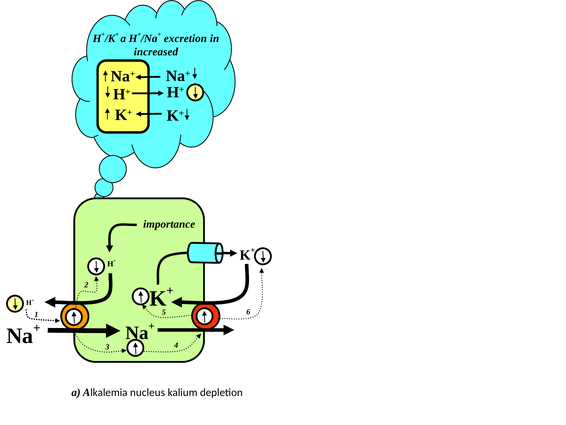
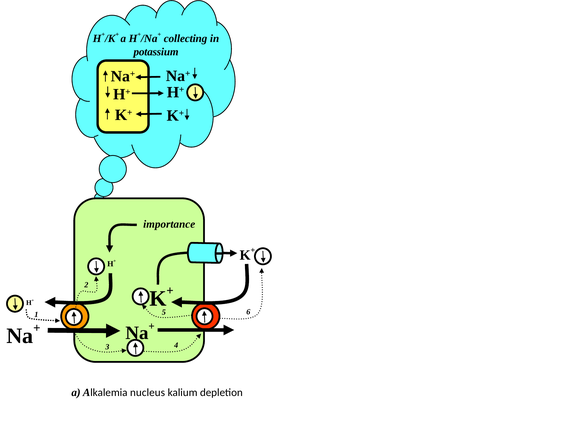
excretion: excretion -> collecting
increased: increased -> potassium
